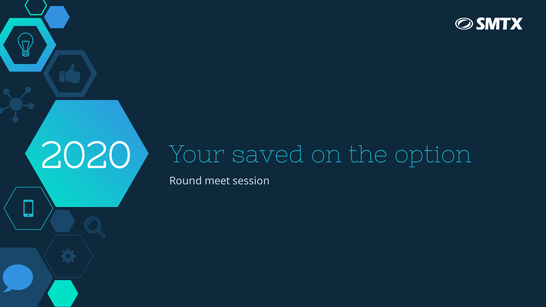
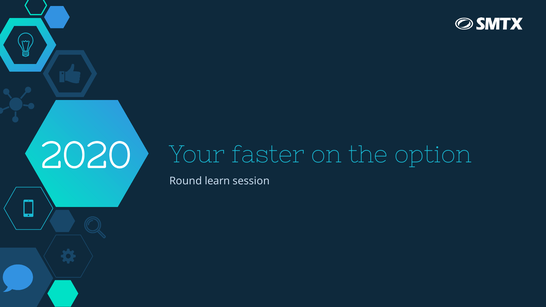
saved: saved -> faster
meet: meet -> learn
